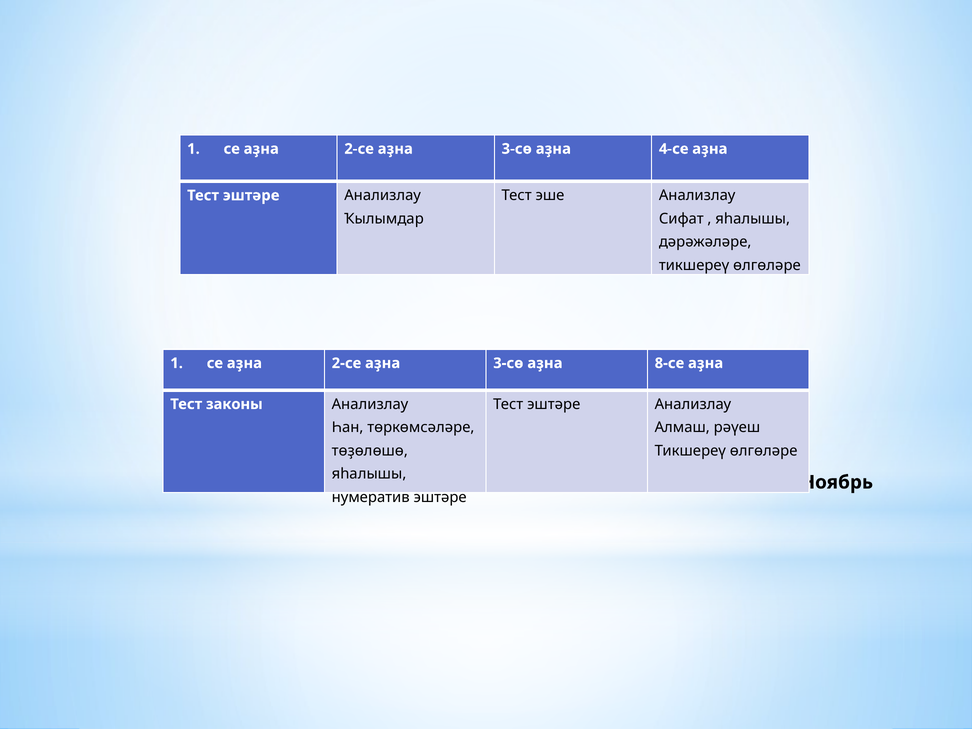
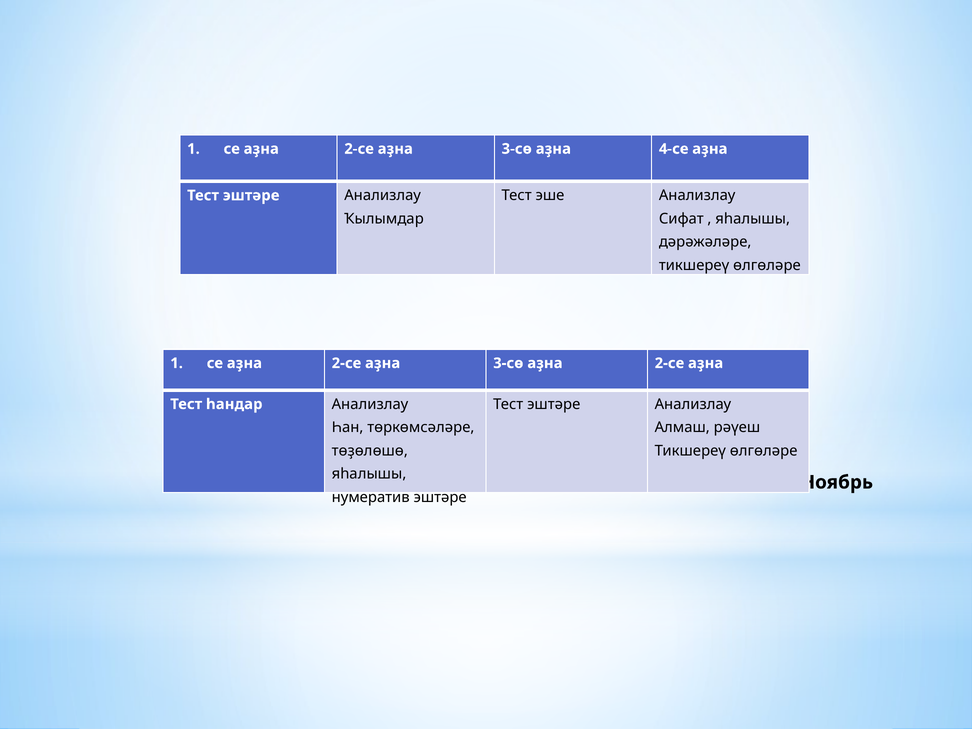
8-се at (669, 363): 8-се -> 2-се
законы: законы -> һандар
